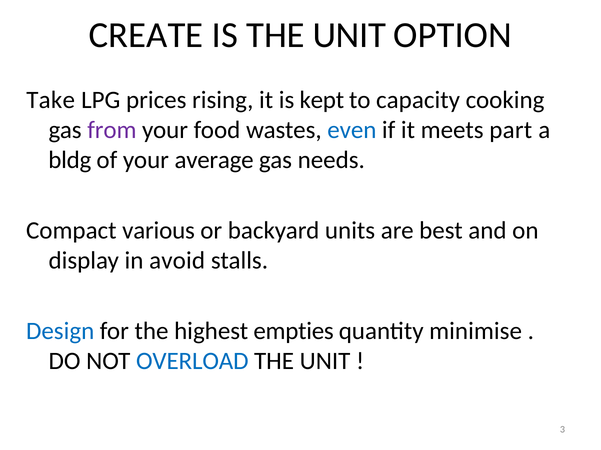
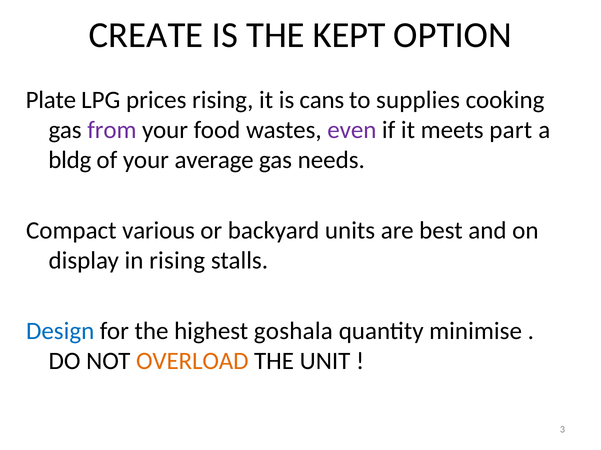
IS THE UNIT: UNIT -> KEPT
Take: Take -> Plate
kept: kept -> cans
capacity: capacity -> supplies
even colour: blue -> purple
in avoid: avoid -> rising
empties: empties -> goshala
OVERLOAD colour: blue -> orange
